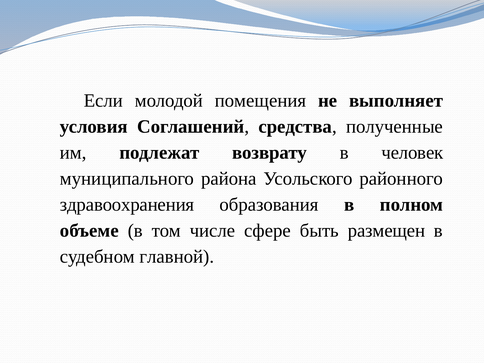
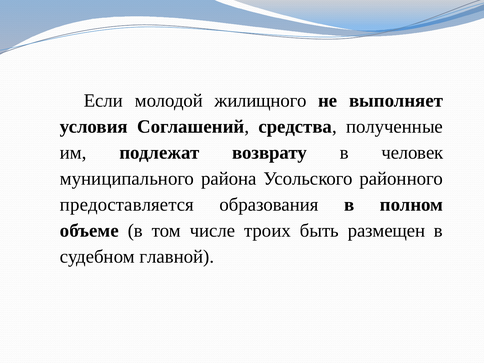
помещения: помещения -> жилищного
здравоохранения: здравоохранения -> предоставляется
сфере: сфере -> троих
